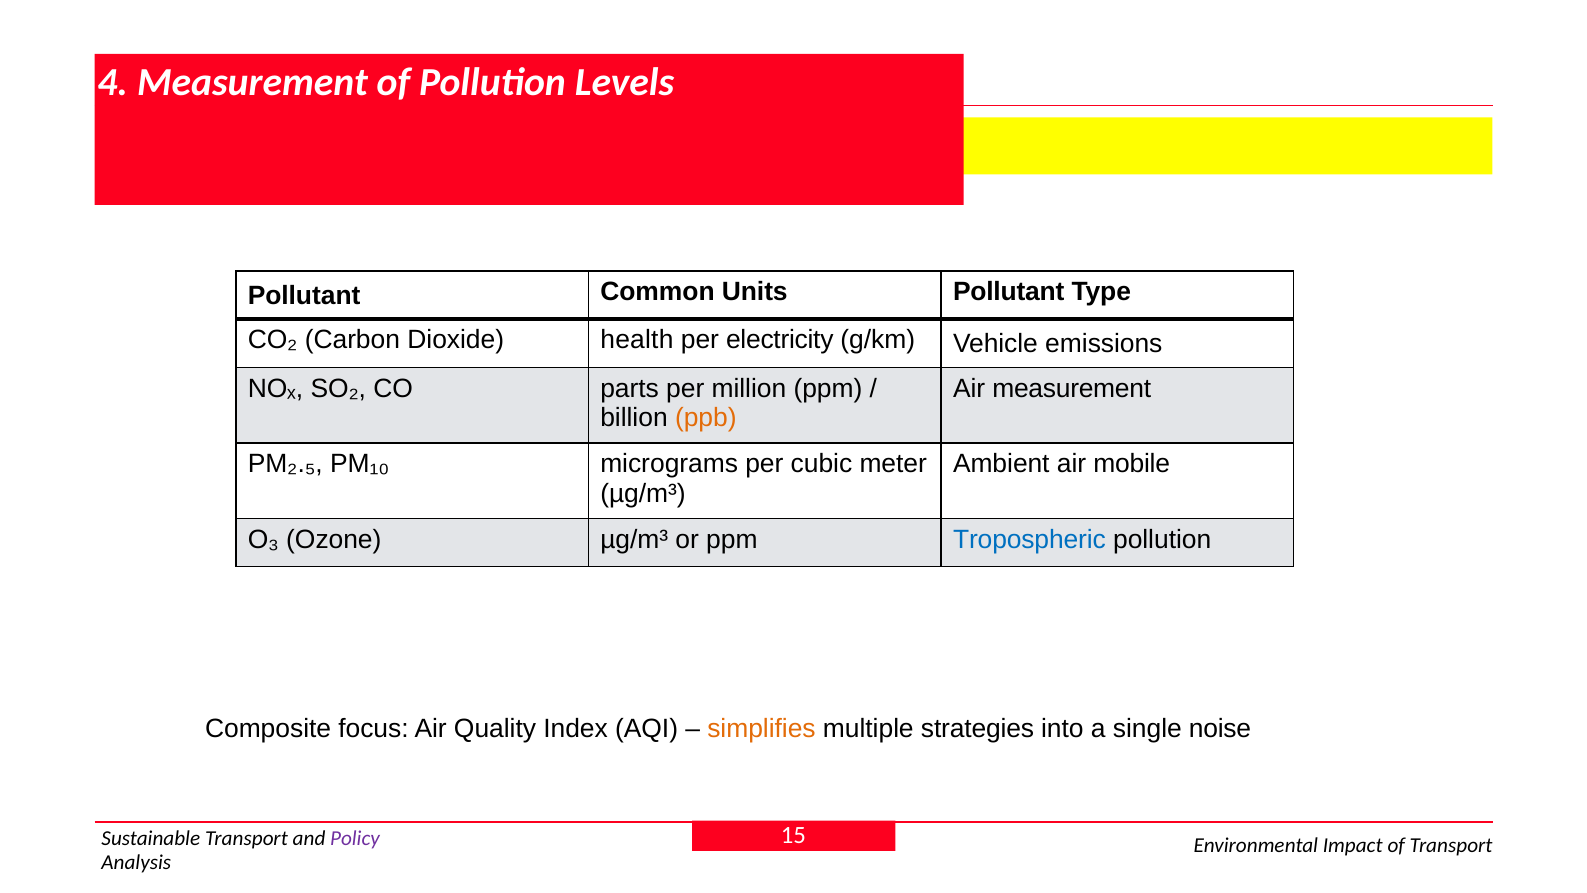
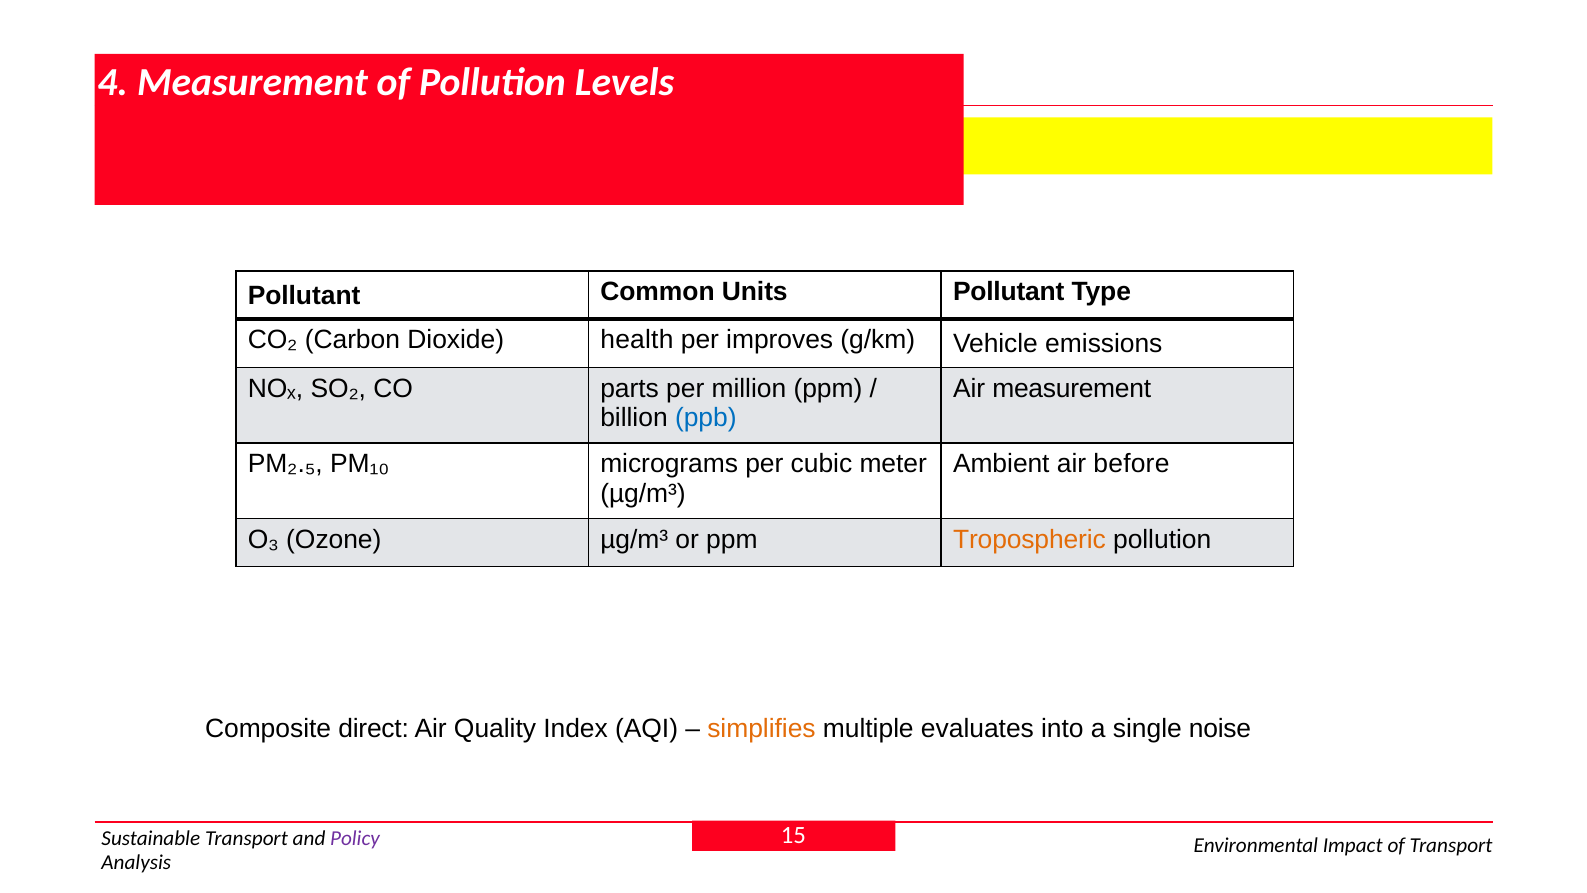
electricity: electricity -> improves
ppb colour: orange -> blue
mobile: mobile -> before
Tropospheric colour: blue -> orange
focus: focus -> direct
strategies: strategies -> evaluates
